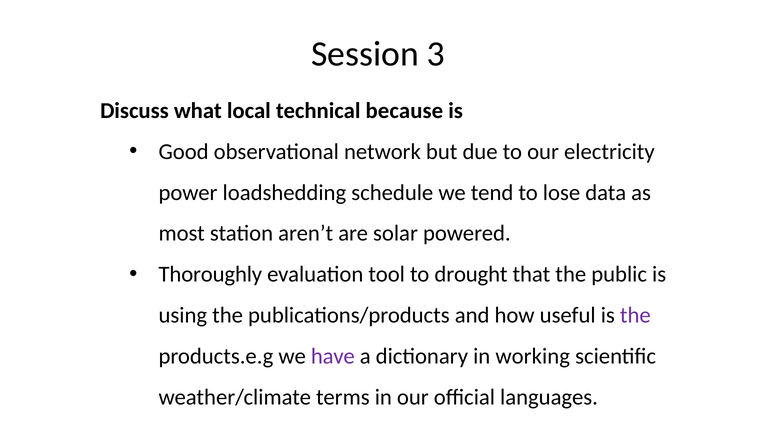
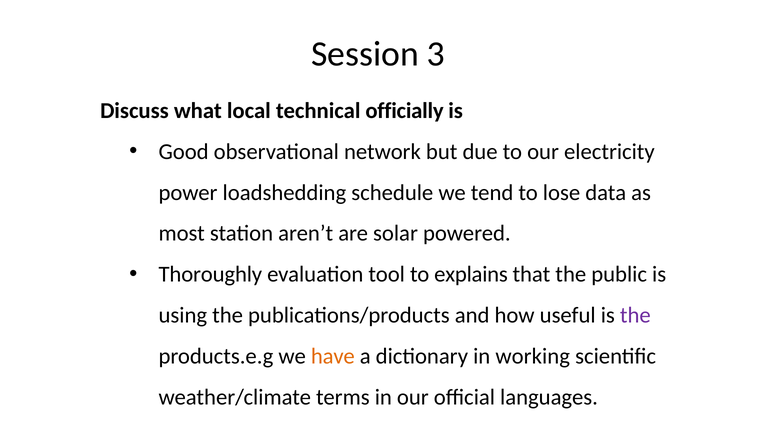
because: because -> officially
drought: drought -> explains
have colour: purple -> orange
